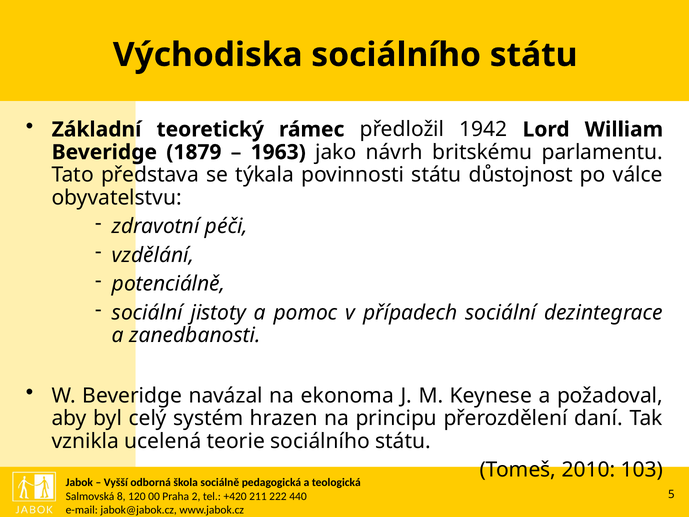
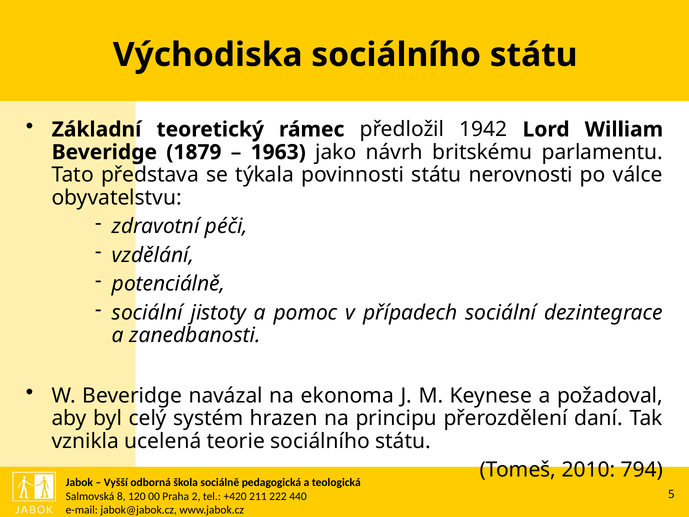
důstojnost: důstojnost -> nerovnosti
103: 103 -> 794
